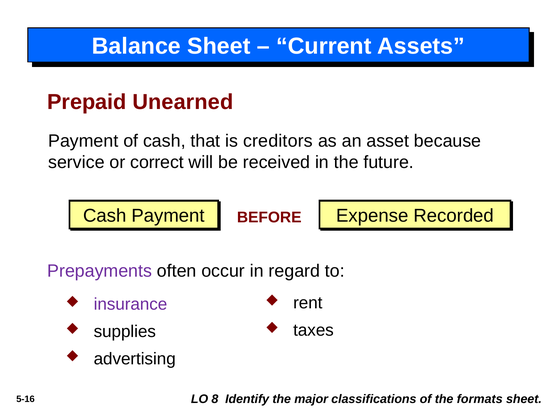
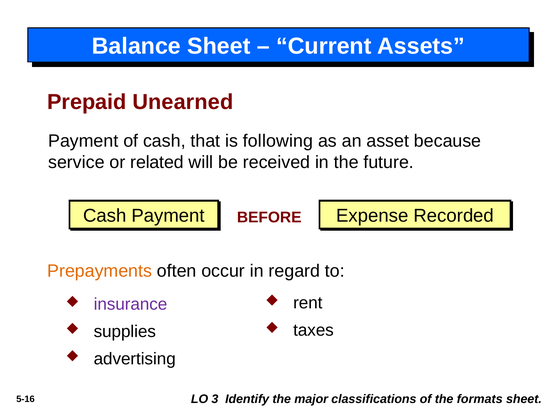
creditors: creditors -> following
correct: correct -> related
Prepayments colour: purple -> orange
8: 8 -> 3
